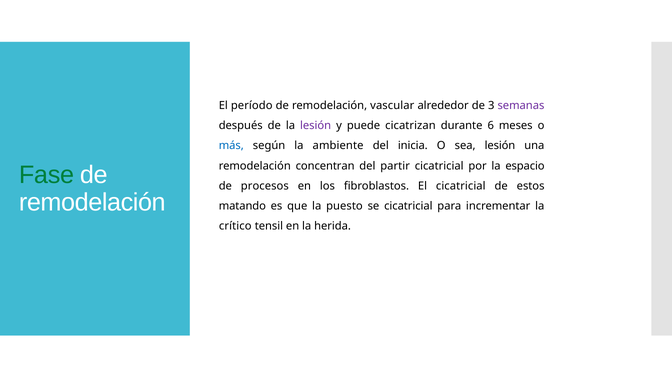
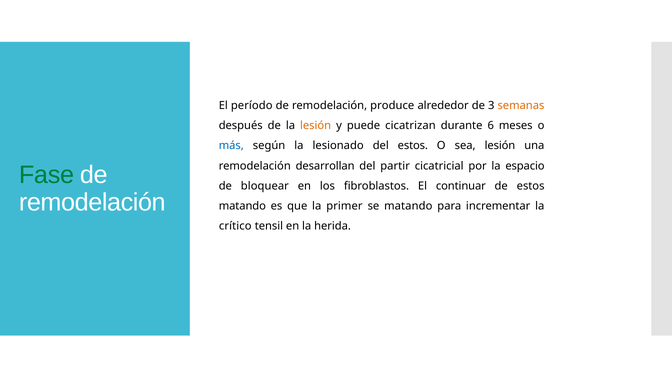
vascular: vascular -> produce
semanas colour: purple -> orange
lesión at (316, 126) colour: purple -> orange
ambiente: ambiente -> lesionado
del inicia: inicia -> estos
concentran: concentran -> desarrollan
procesos: procesos -> bloquear
El cicatricial: cicatricial -> continuar
puesto: puesto -> primer
se cicatricial: cicatricial -> matando
